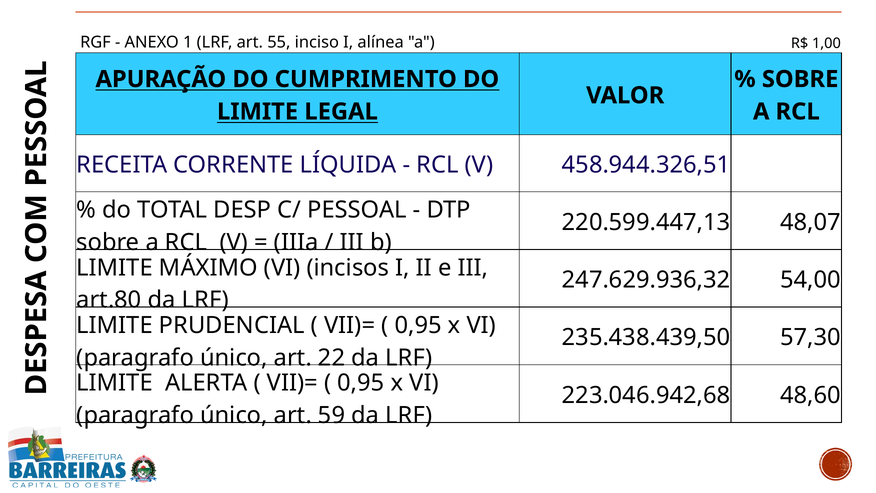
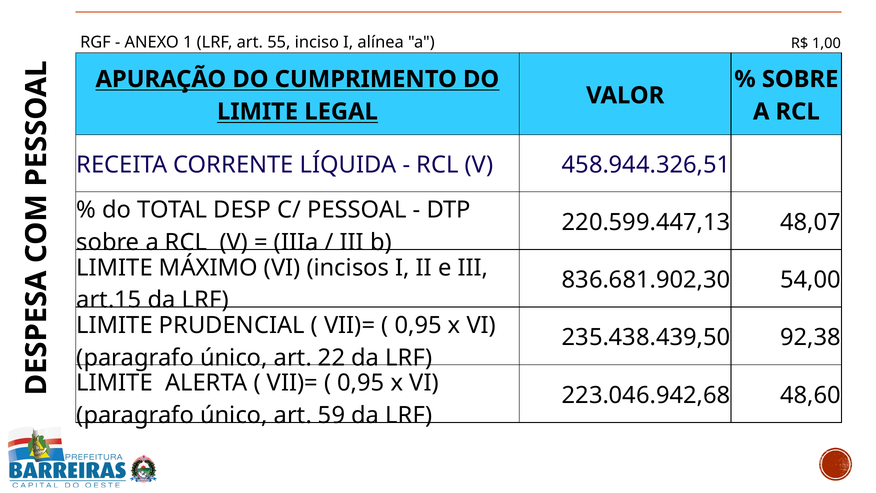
247.629.936,32: 247.629.936,32 -> 836.681.902,30
art.80: art.80 -> art.15
57,30: 57,30 -> 92,38
